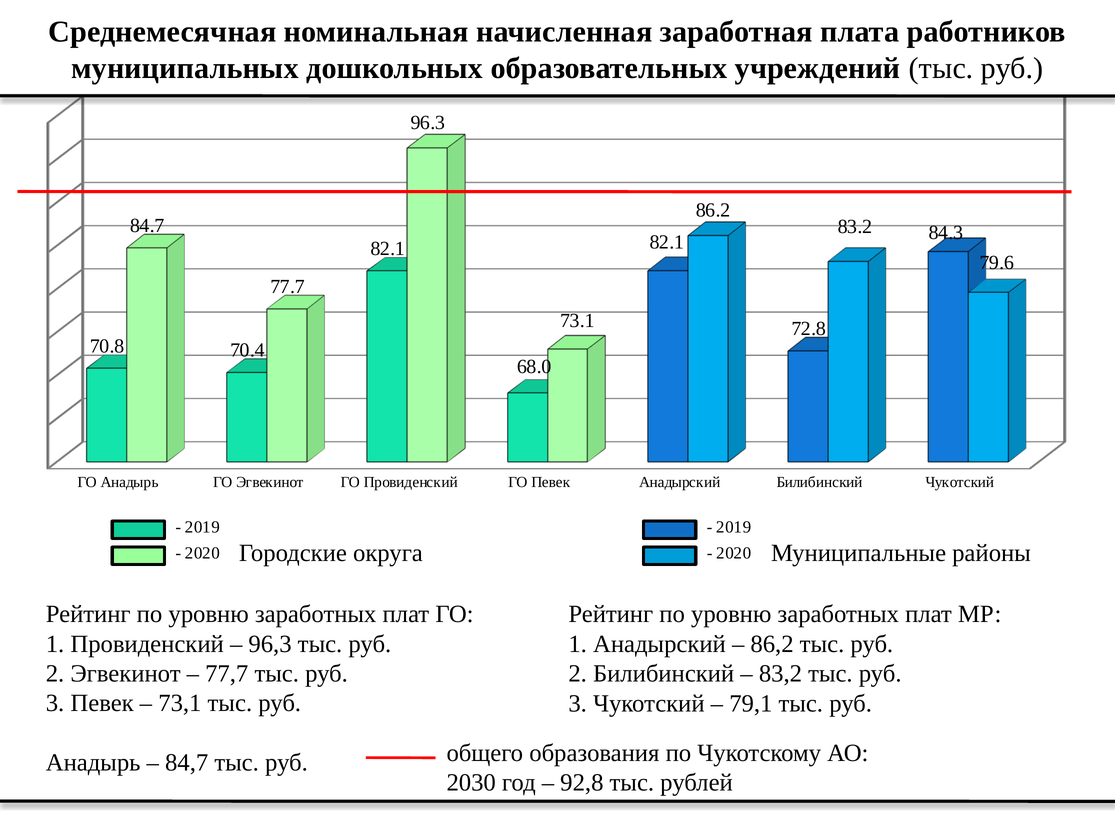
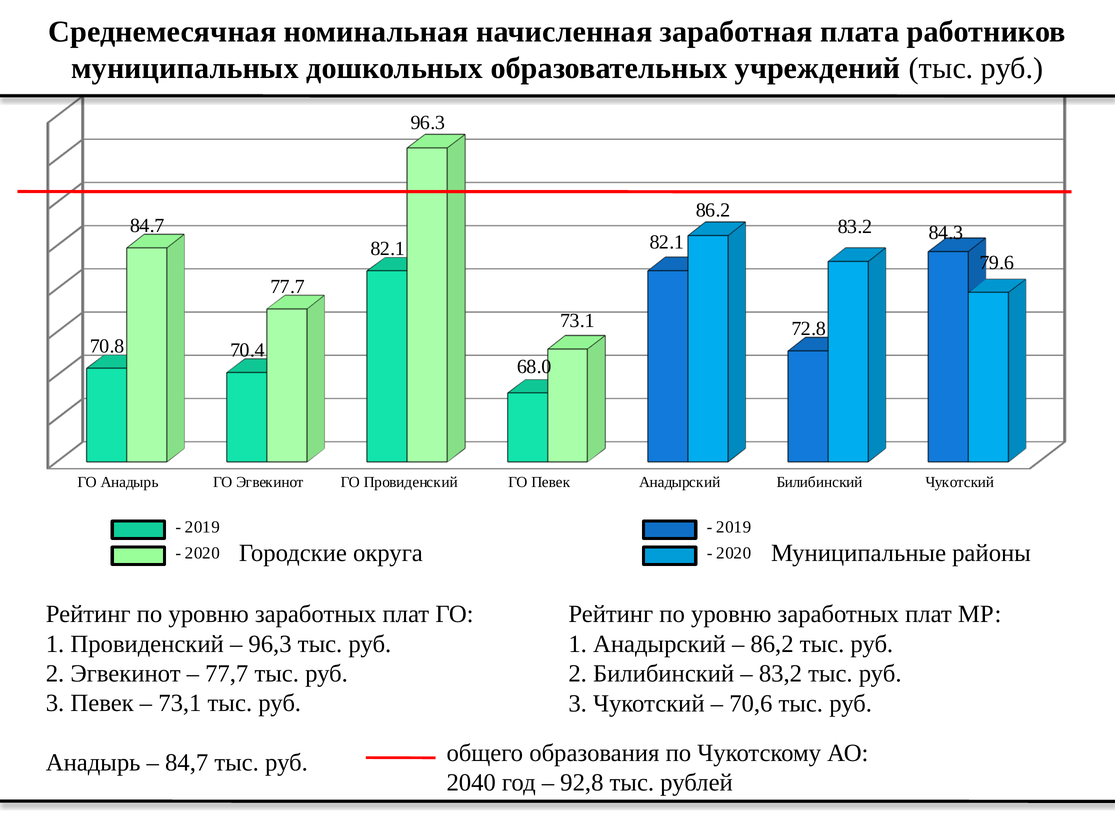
79,1: 79,1 -> 70,6
2030: 2030 -> 2040
